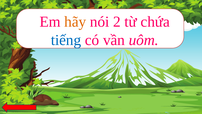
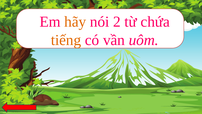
tiếng colour: blue -> orange
